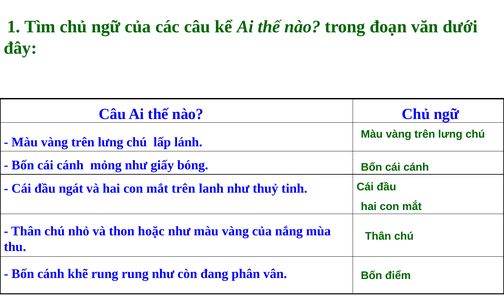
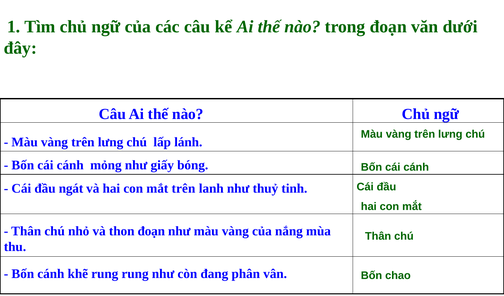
thon hoặc: hoặc -> đoạn
điểm: điểm -> chao
